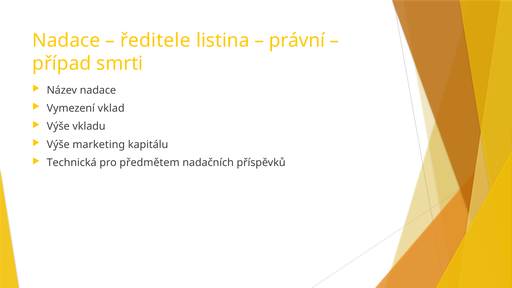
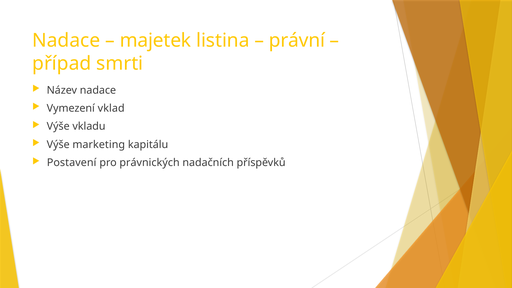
ředitele: ředitele -> majetek
Technická: Technická -> Postavení
předmětem: předmětem -> právnických
